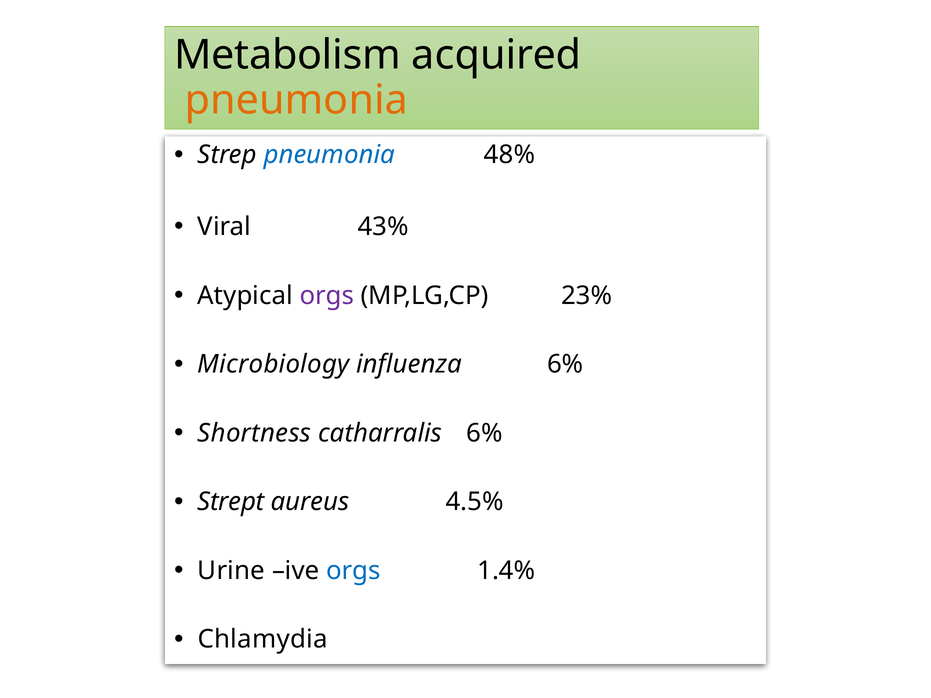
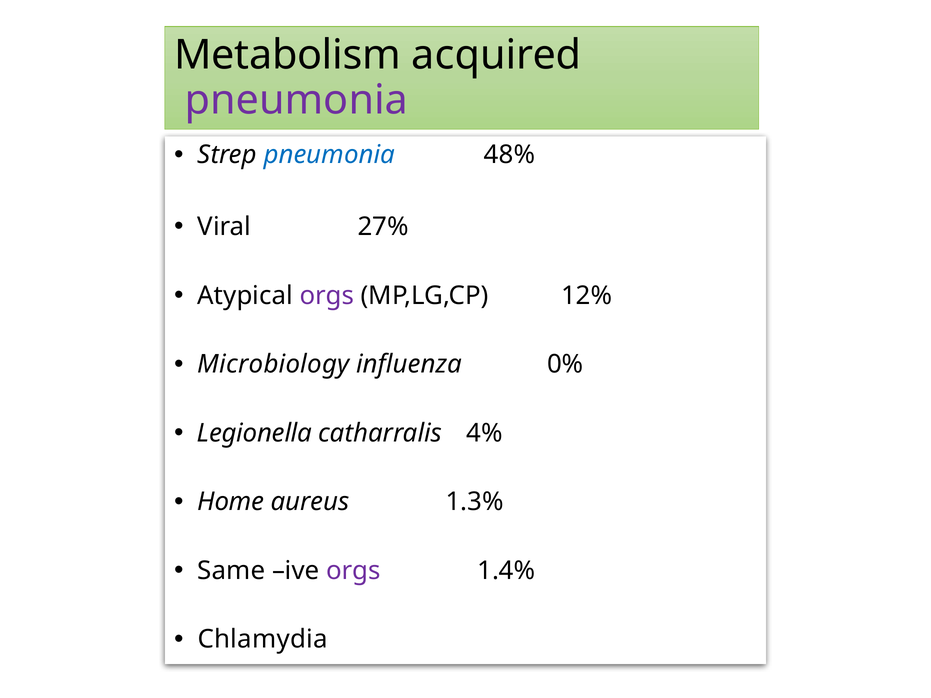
pneumonia at (296, 100) colour: orange -> purple
43%: 43% -> 27%
23%: 23% -> 12%
influenza 6%: 6% -> 0%
Shortness: Shortness -> Legionella
catharralis 6%: 6% -> 4%
Strept: Strept -> Home
4.5%: 4.5% -> 1.3%
Urine: Urine -> Same
orgs at (353, 571) colour: blue -> purple
